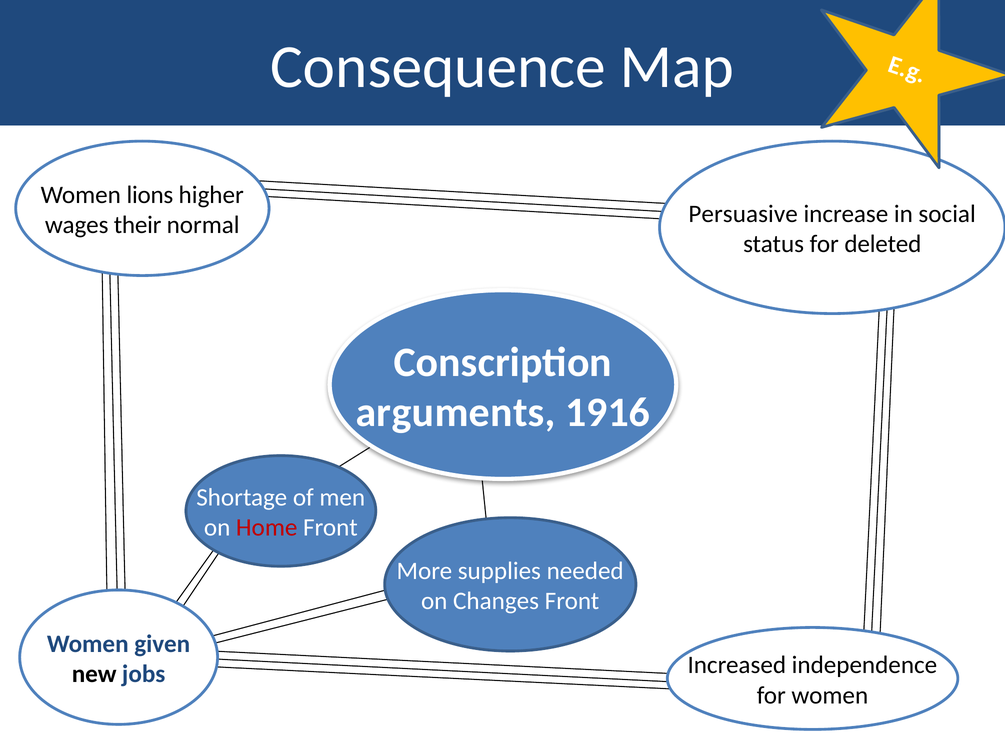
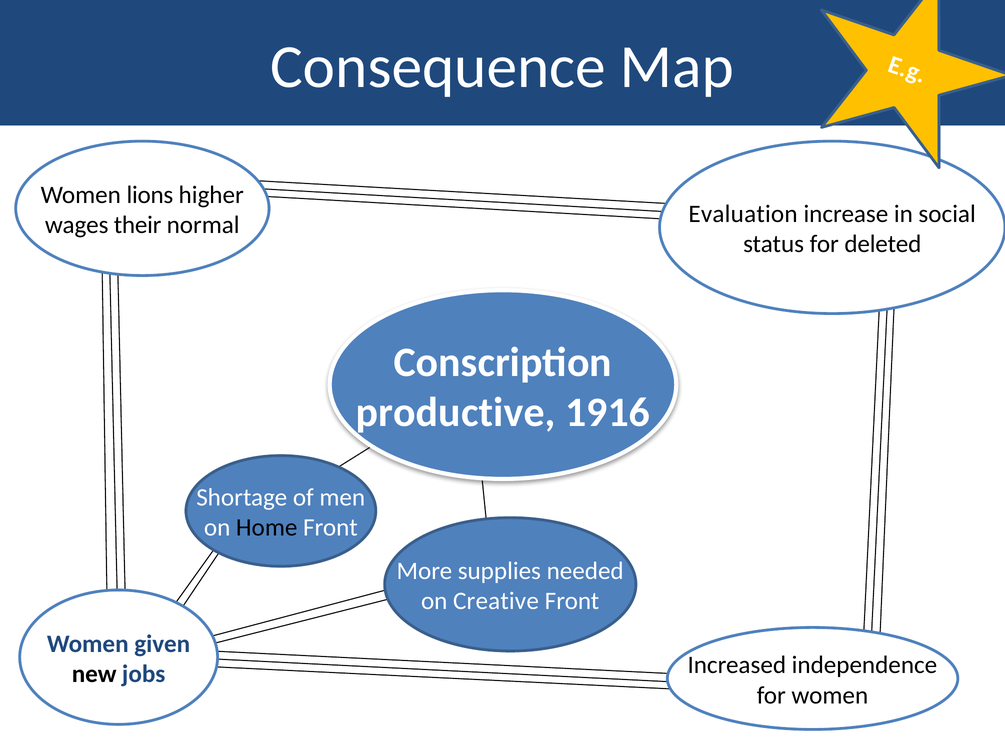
Persuasive: Persuasive -> Evaluation
arguments: arguments -> productive
Home colour: red -> black
Changes: Changes -> Creative
